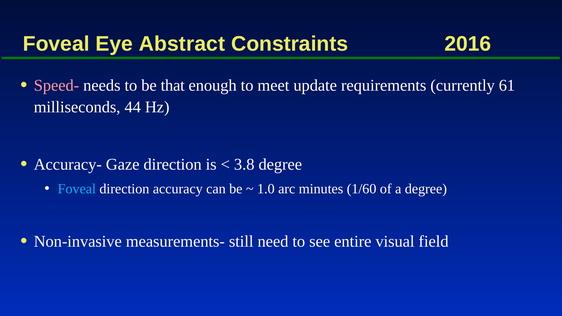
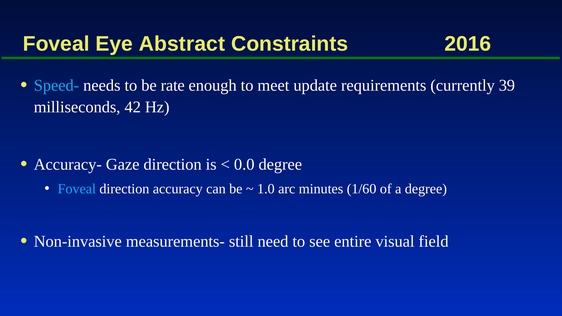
Speed- colour: pink -> light blue
that: that -> rate
61: 61 -> 39
44: 44 -> 42
3.8: 3.8 -> 0.0
